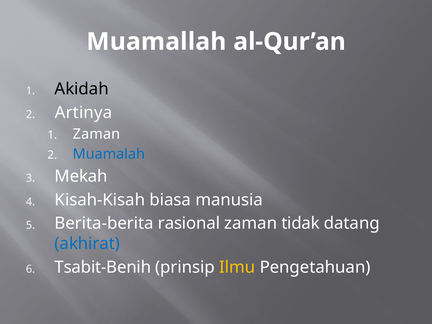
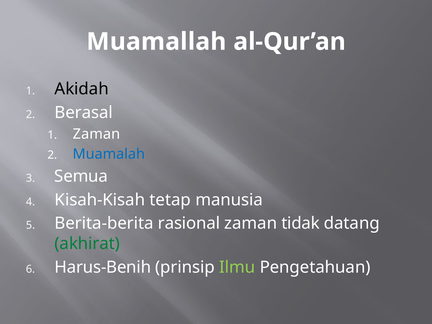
Artinya: Artinya -> Berasal
Mekah: Mekah -> Semua
biasa: biasa -> tetap
akhirat colour: blue -> green
Tsabit-Benih: Tsabit-Benih -> Harus-Benih
Ilmu colour: yellow -> light green
